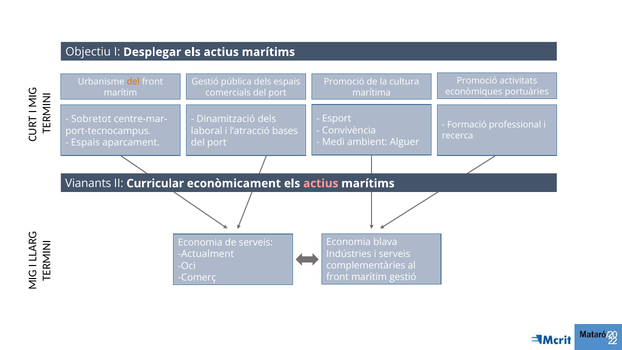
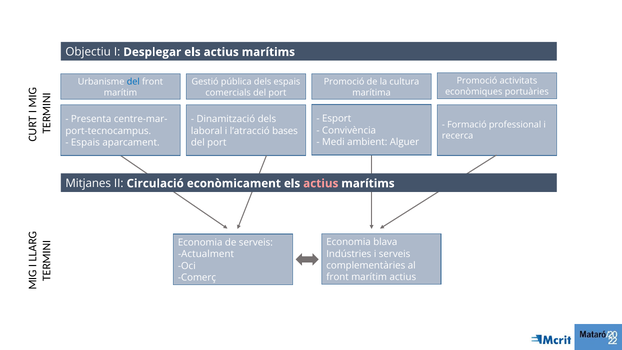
del at (133, 82) colour: orange -> blue
Sobretot: Sobretot -> Presenta
Vianants: Vianants -> Mitjanes
Curricular: Curricular -> Circulació
marítim gestió: gestió -> actius
